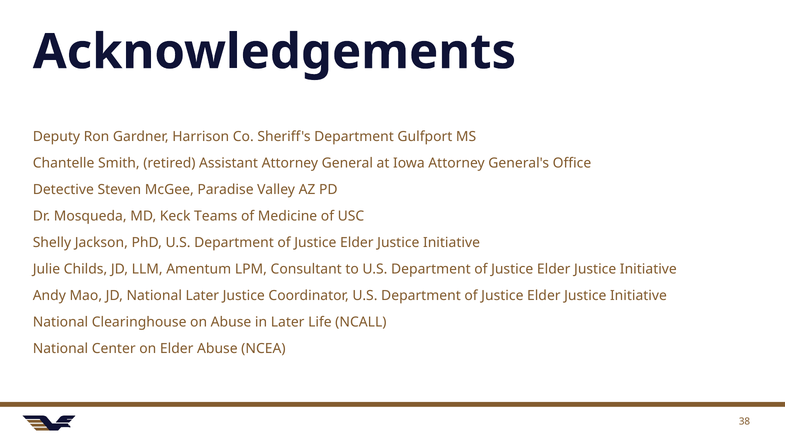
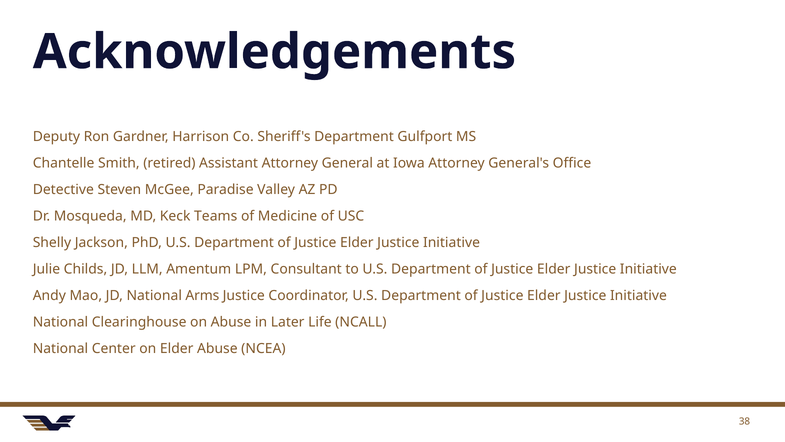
National Later: Later -> Arms
